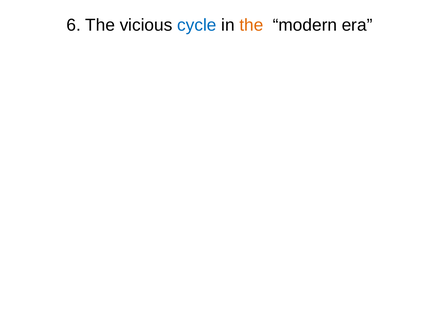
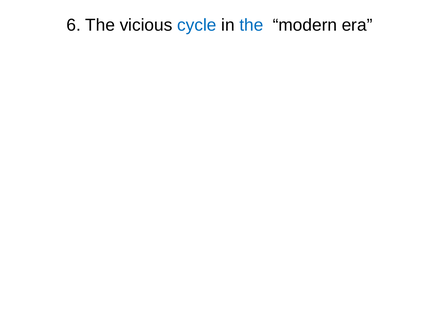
the at (251, 25) colour: orange -> blue
